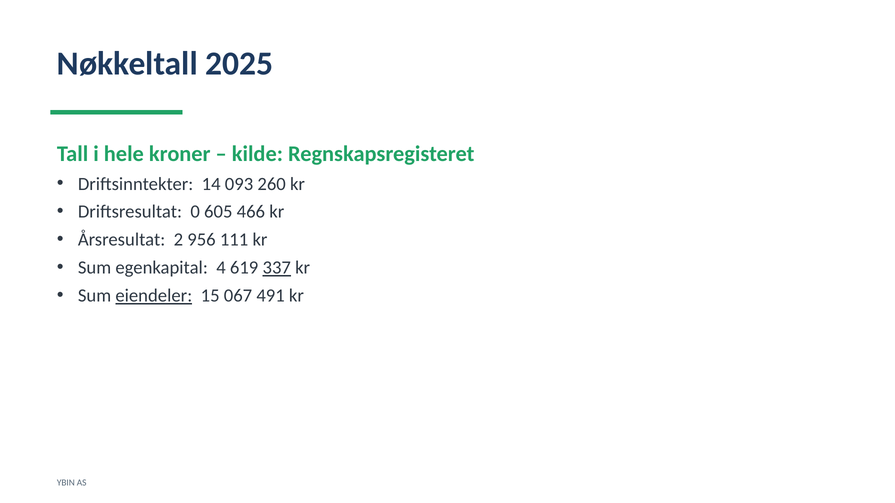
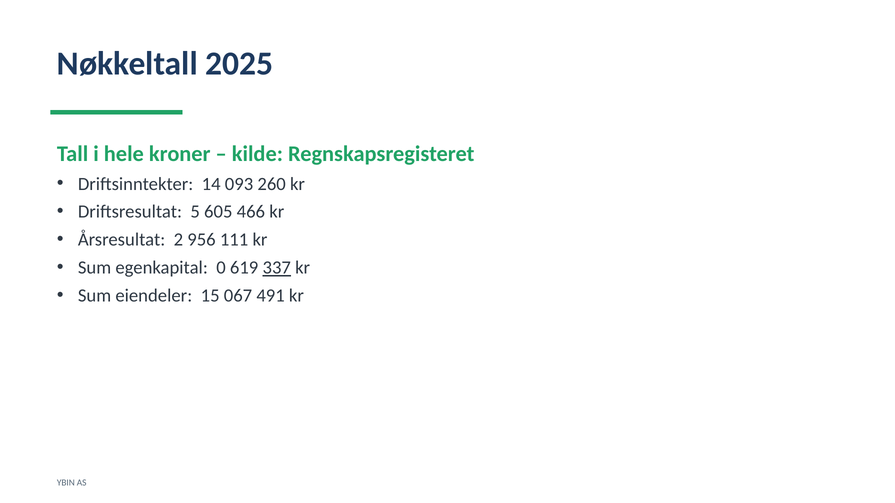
0: 0 -> 5
4: 4 -> 0
eiendeler underline: present -> none
